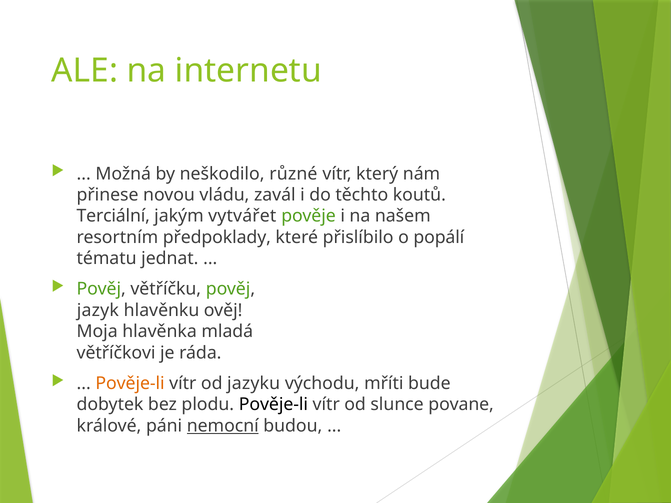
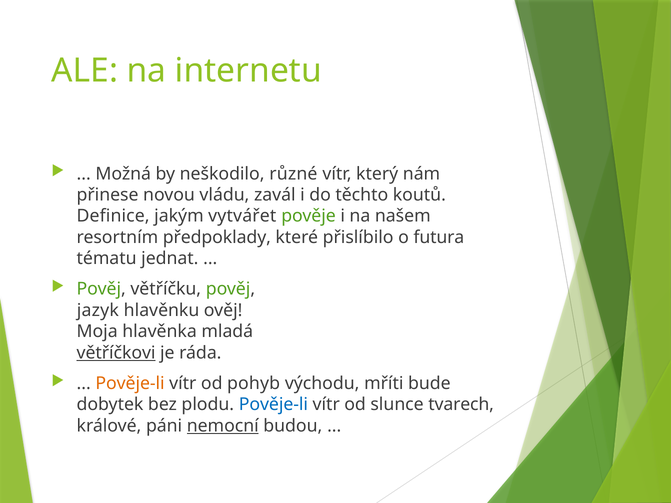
Terciální: Terciální -> Definice
popálí: popálí -> futura
větříčkovi underline: none -> present
jazyku: jazyku -> pohyb
Pověje-li at (273, 405) colour: black -> blue
povane: povane -> tvarech
